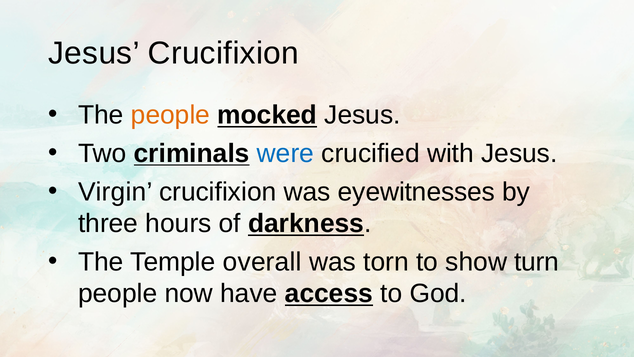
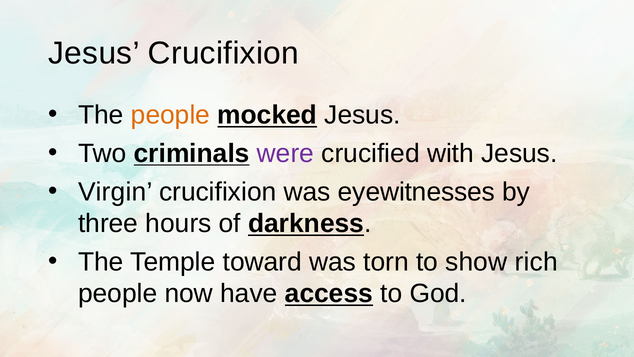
were colour: blue -> purple
overall: overall -> toward
turn: turn -> rich
